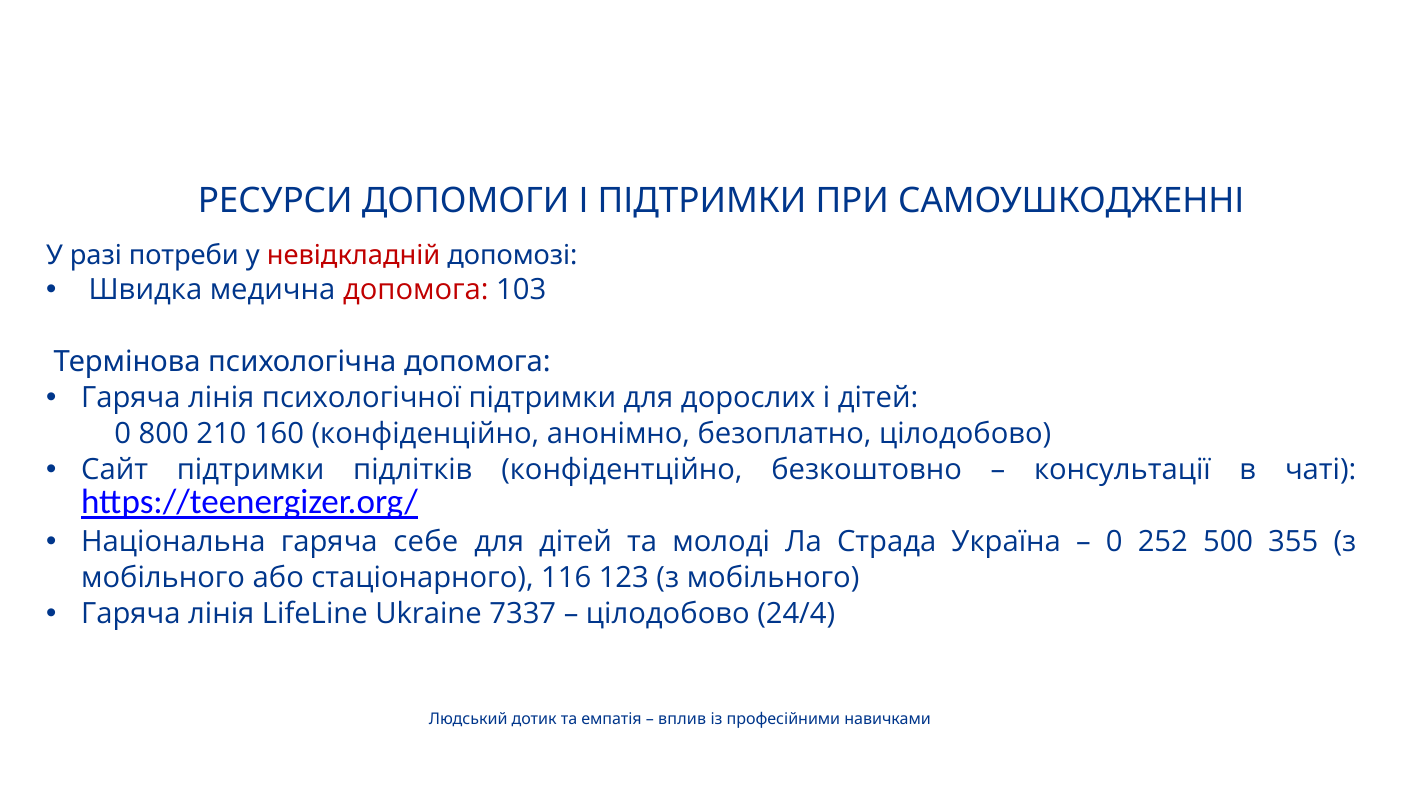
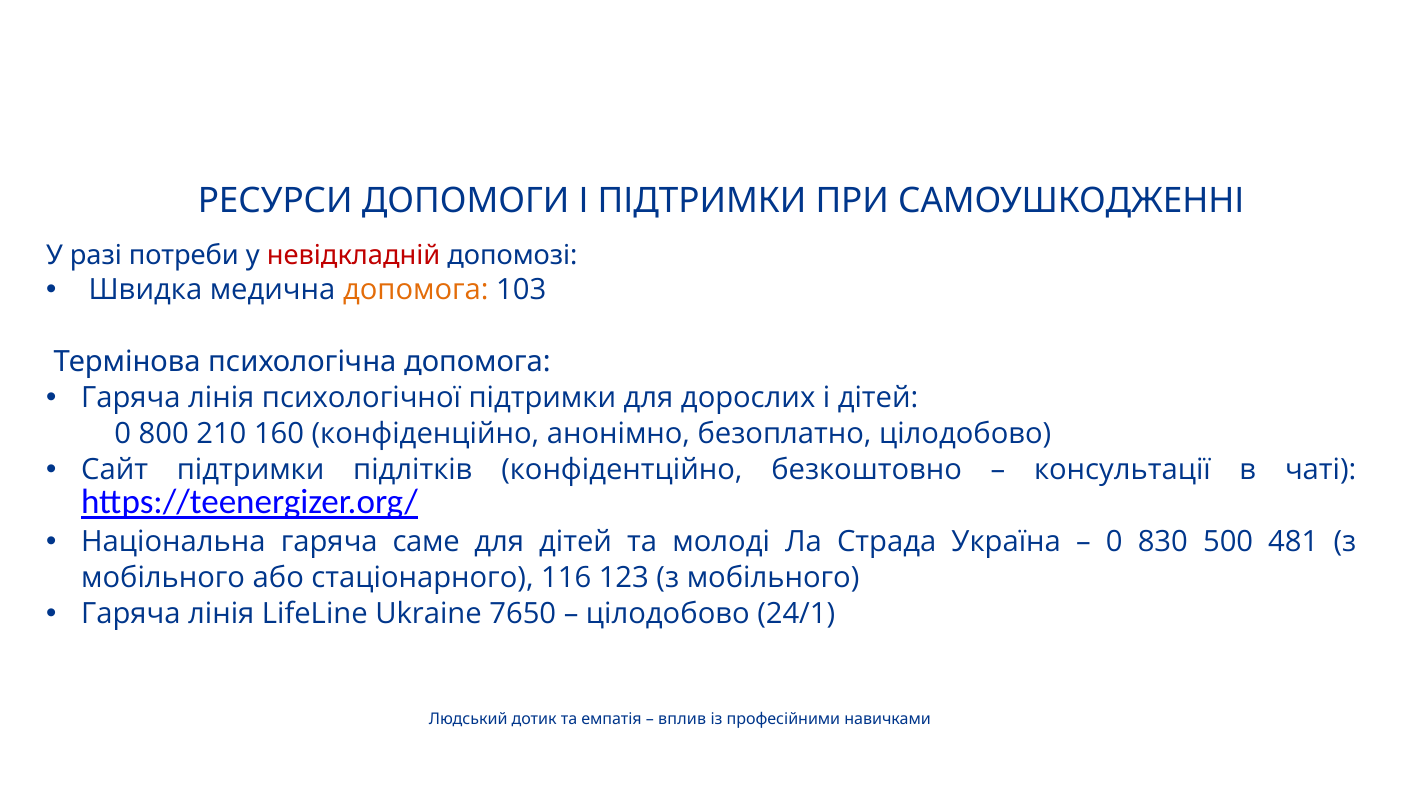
допомога at (416, 290) colour: red -> orange
себе: себе -> саме
252: 252 -> 830
355: 355 -> 481
7337: 7337 -> 7650
24/4: 24/4 -> 24/1
